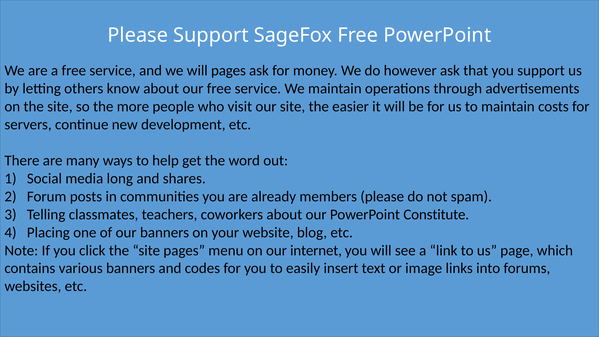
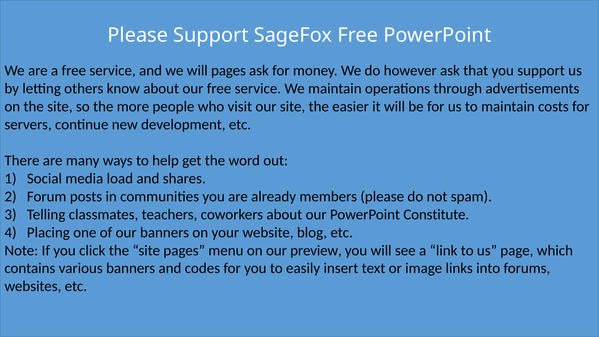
long: long -> load
internet: internet -> preview
